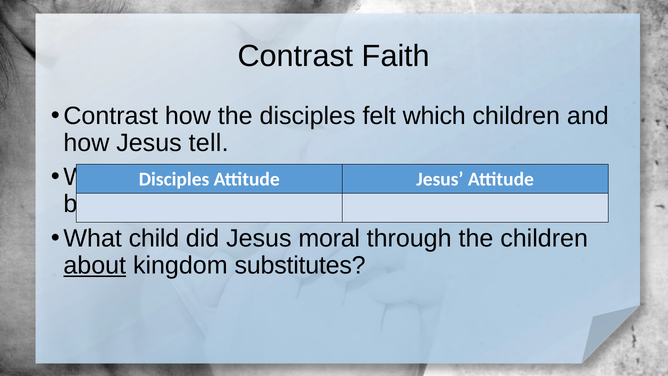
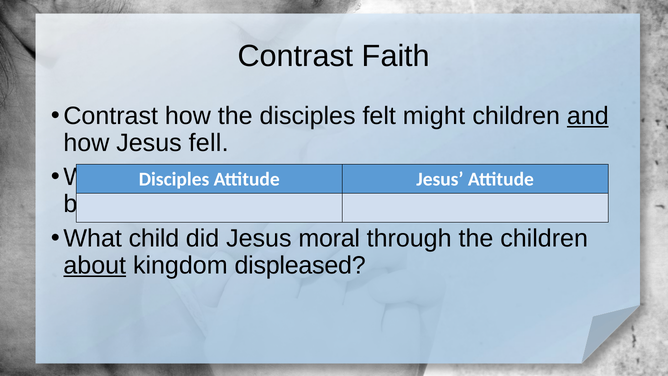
which: which -> might
and underline: none -> present
tell: tell -> fell
kingdom substitutes: substitutes -> displeased
